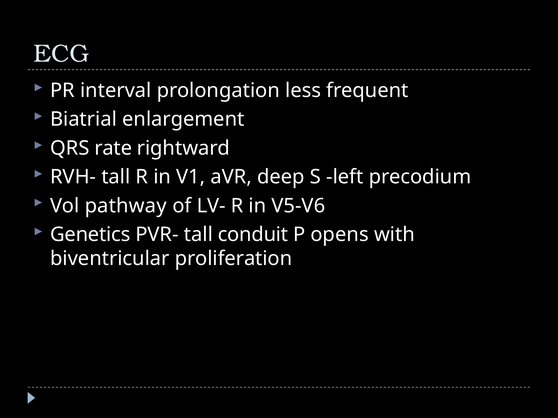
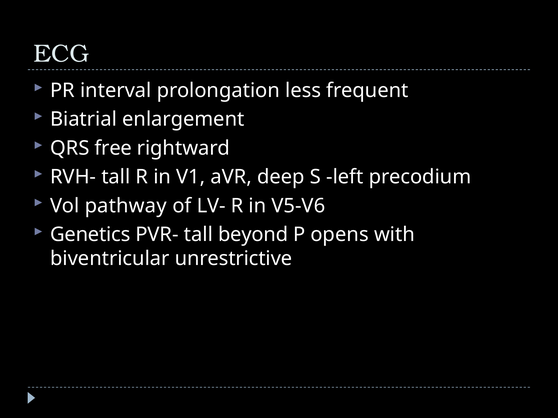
rate: rate -> free
conduit: conduit -> beyond
proliferation: proliferation -> unrestrictive
